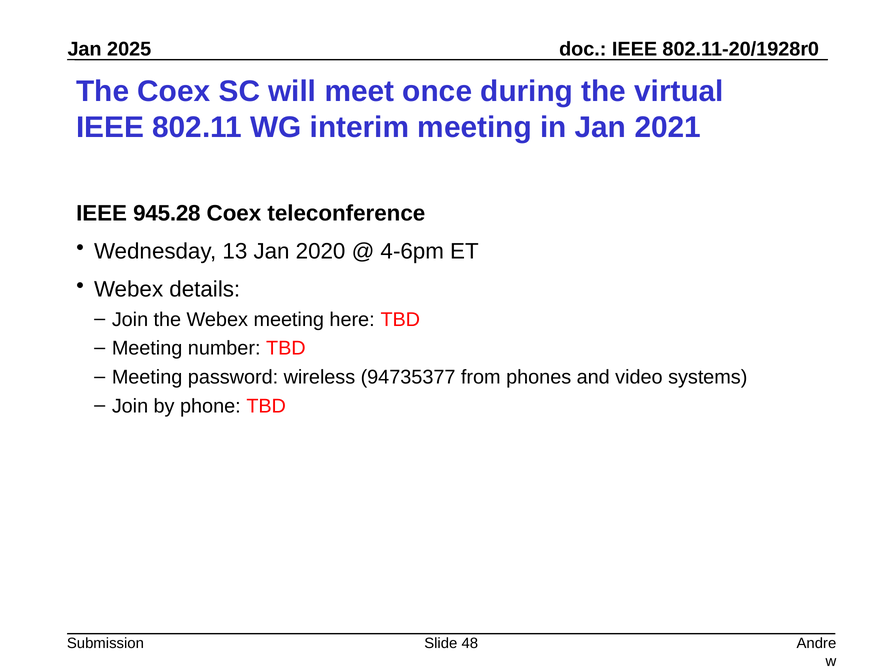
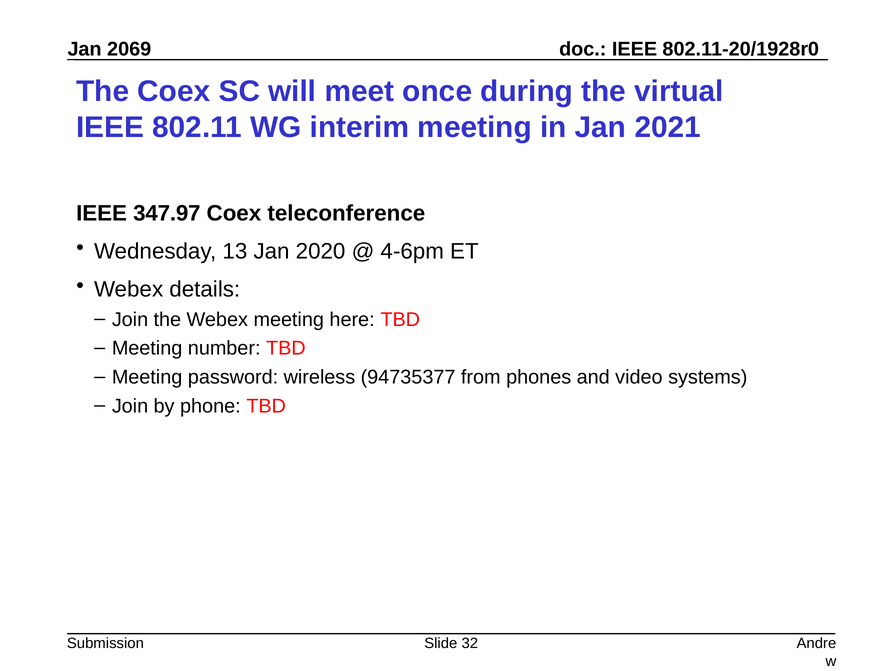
2025: 2025 -> 2069
945.28: 945.28 -> 347.97
48: 48 -> 32
